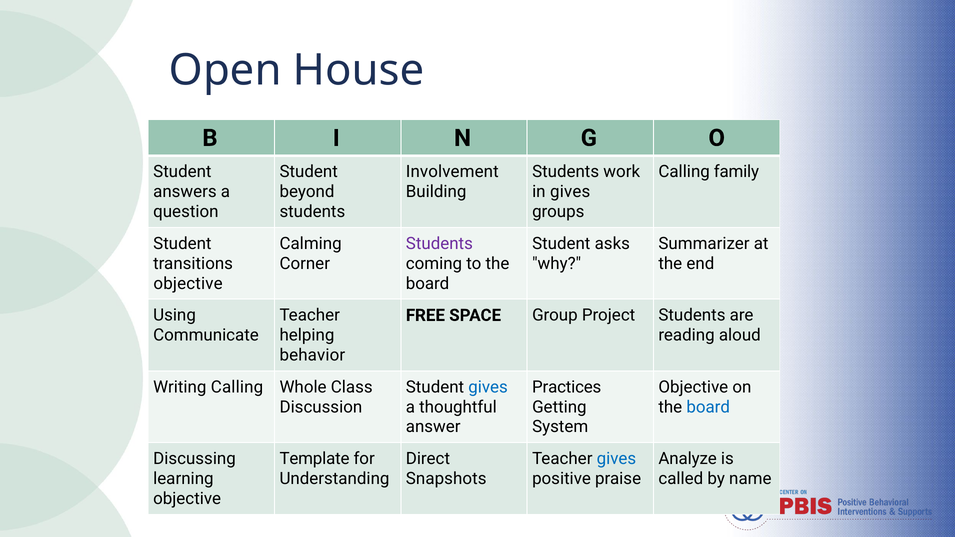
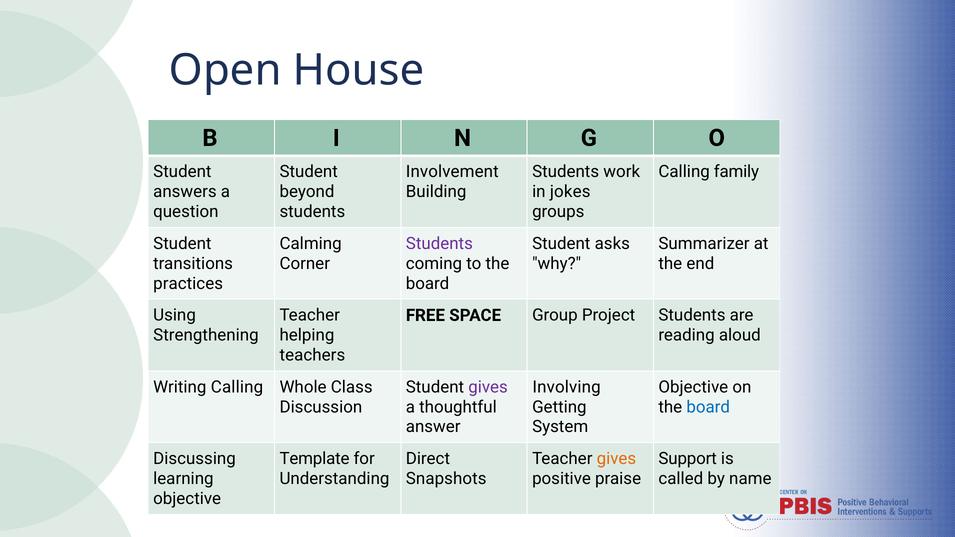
in gives: gives -> jokes
objective at (188, 284): objective -> practices
Communicate: Communicate -> Strengthening
behavior: behavior -> teachers
gives at (488, 387) colour: blue -> purple
Practices: Practices -> Involving
gives at (616, 459) colour: blue -> orange
Analyze: Analyze -> Support
